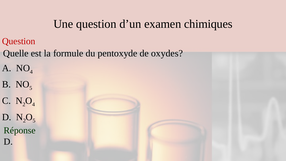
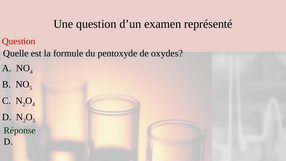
chimiques: chimiques -> représenté
